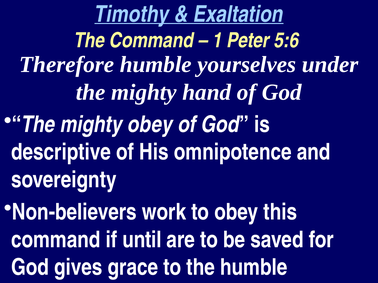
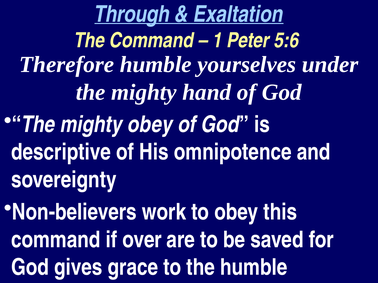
Timothy: Timothy -> Through
until: until -> over
